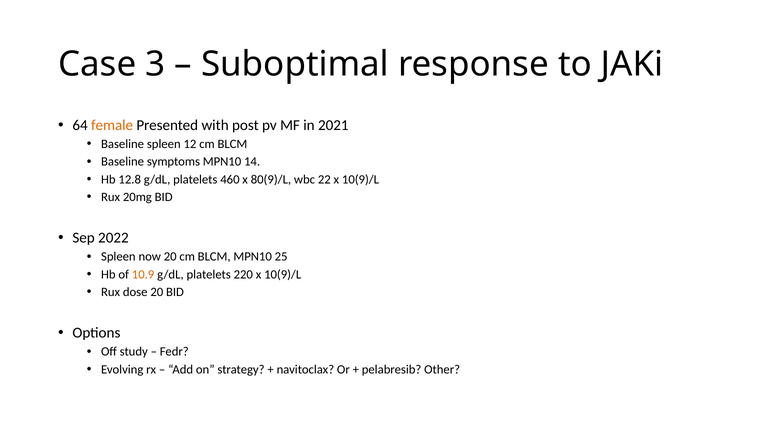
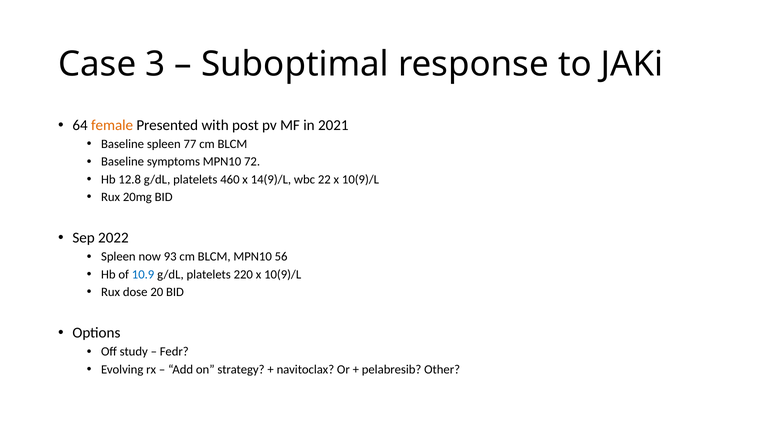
12: 12 -> 77
14: 14 -> 72
80(9)/L: 80(9)/L -> 14(9)/L
now 20: 20 -> 93
25: 25 -> 56
10.9 colour: orange -> blue
